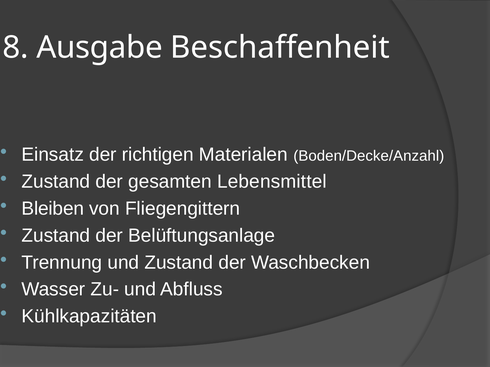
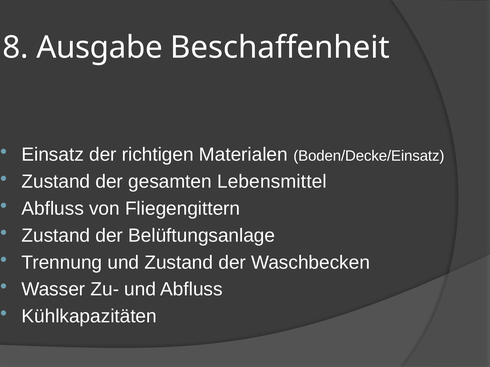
Boden/Decke/Anzahl: Boden/Decke/Anzahl -> Boden/Decke/Einsatz
Bleiben at (53, 209): Bleiben -> Abfluss
